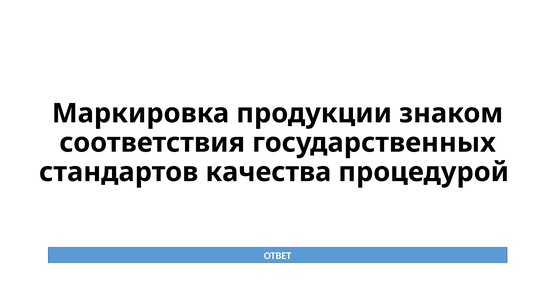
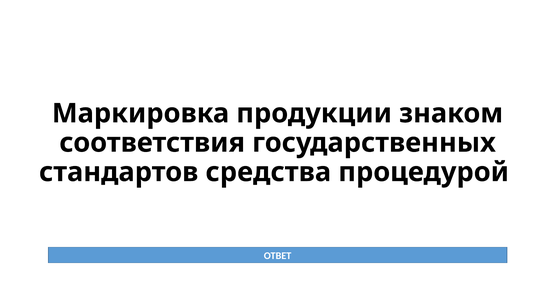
качества: качества -> средства
